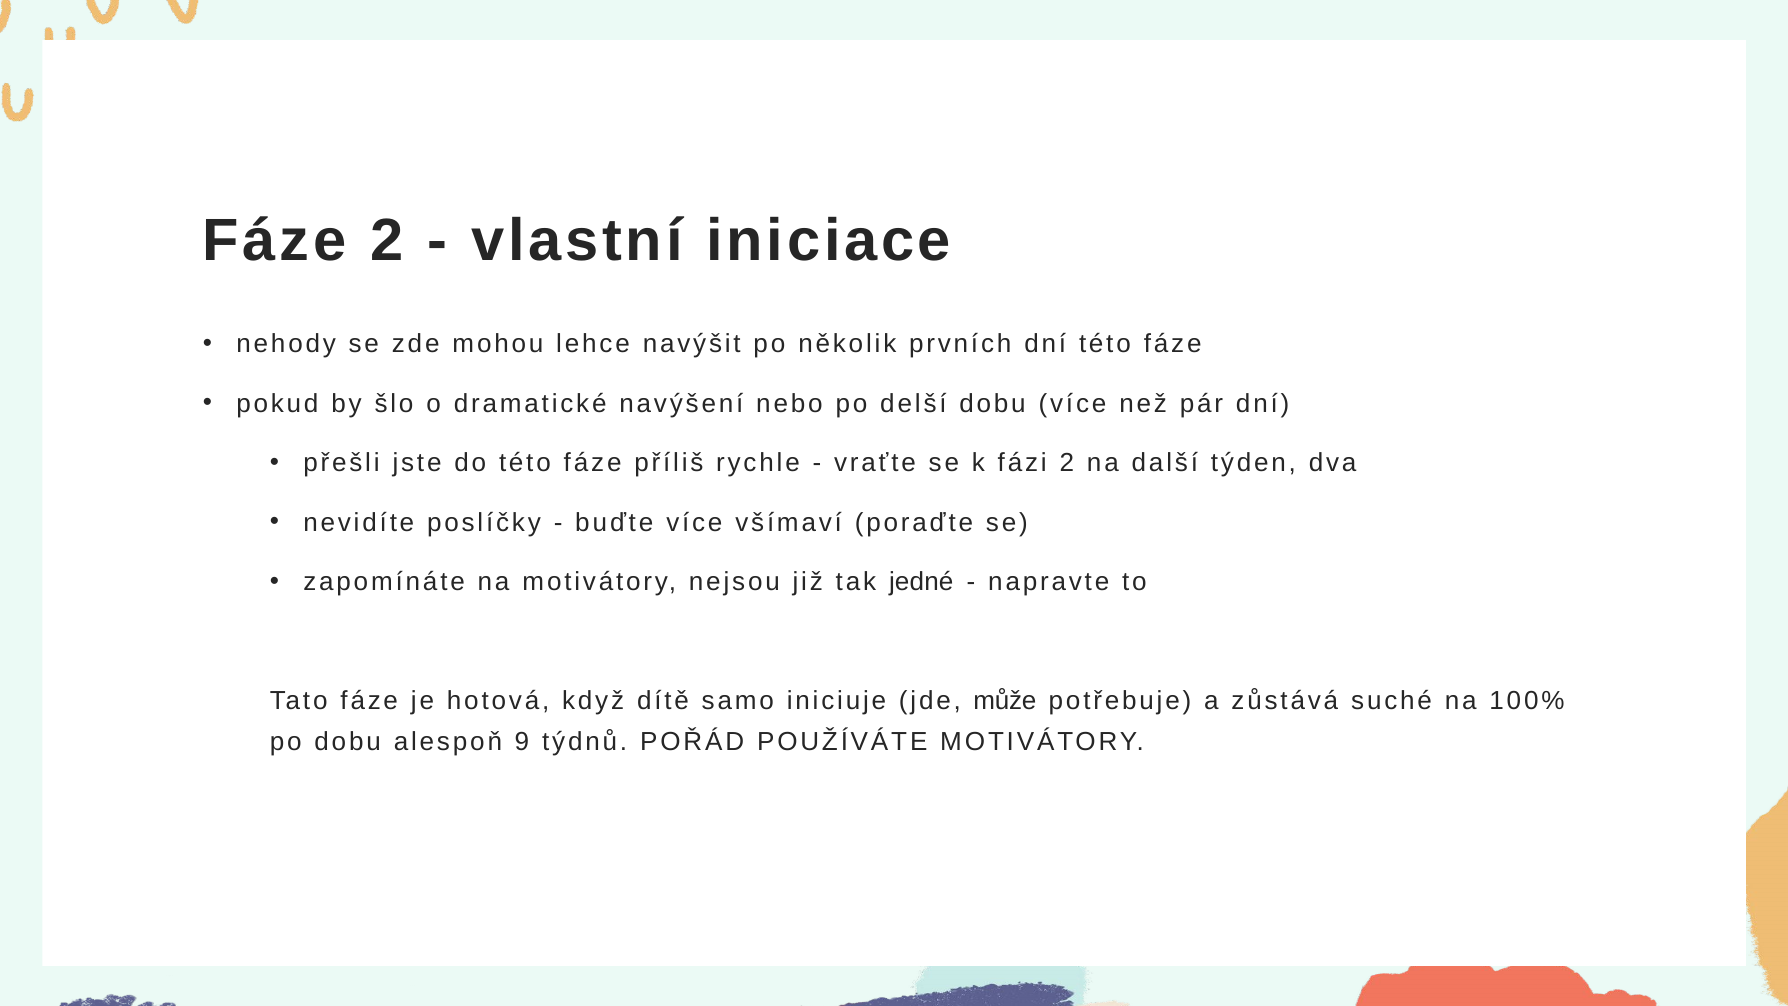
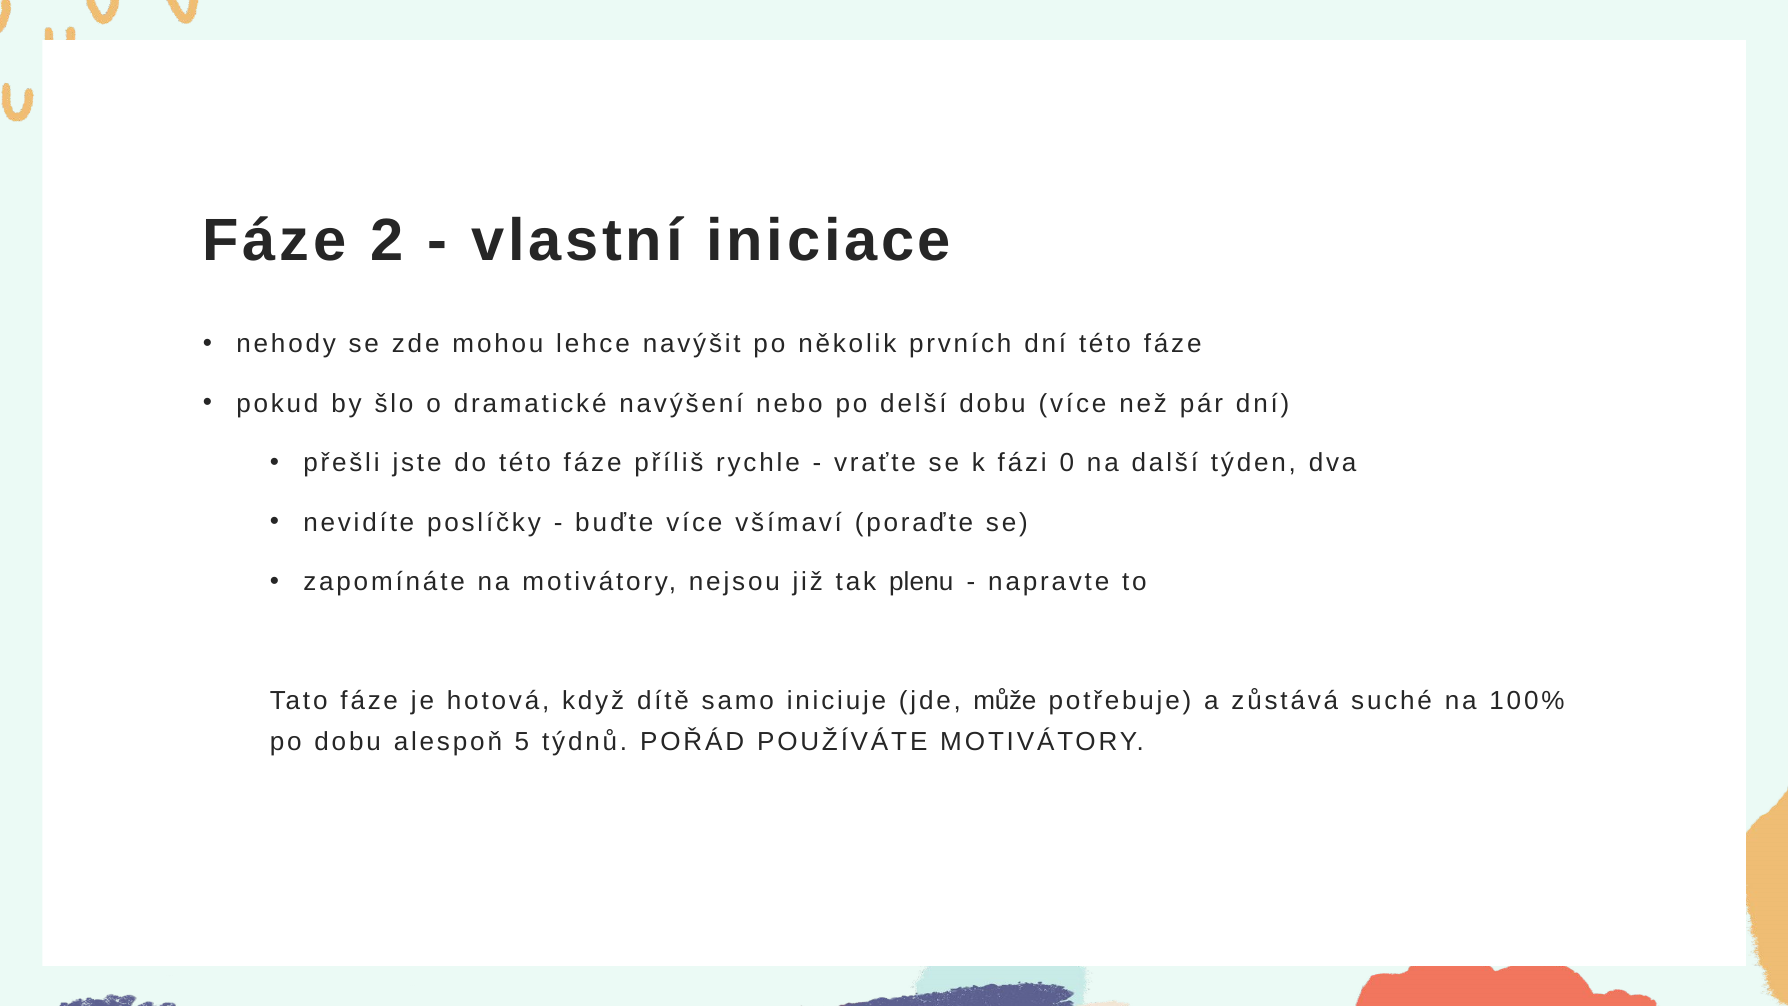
fázi 2: 2 -> 0
jedné: jedné -> plenu
9: 9 -> 5
